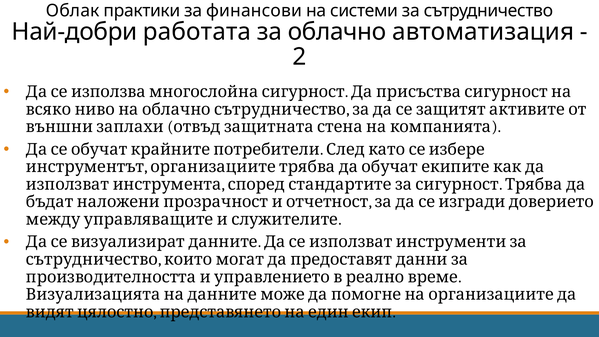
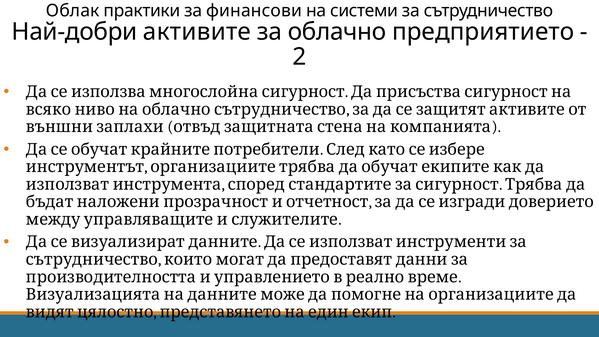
работата: работата -> активите
автоматизация: автоматизация -> предприятието
